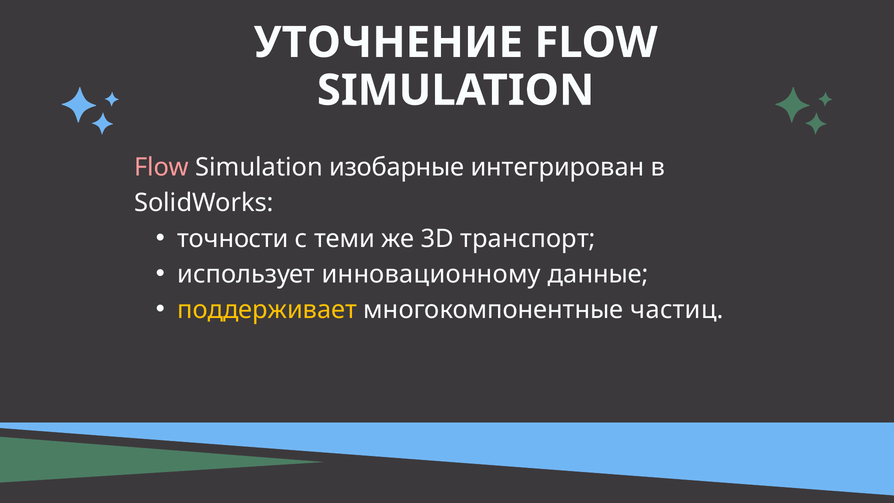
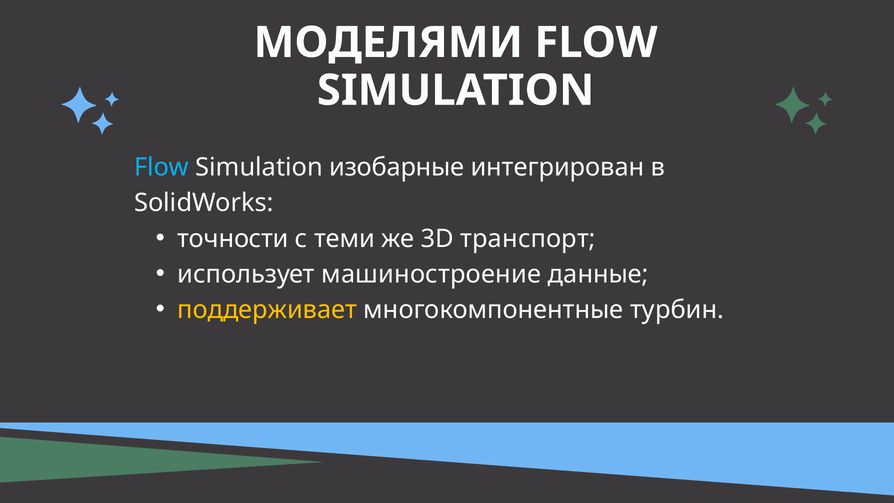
УТОЧНЕНИЕ: УТОЧНЕНИЕ -> МОДЕЛЯМИ
Flow at (162, 167) colour: pink -> light blue
инновационному: инновационному -> машиностроение
частиц: частиц -> турбин
